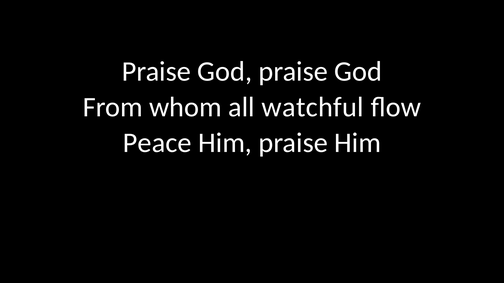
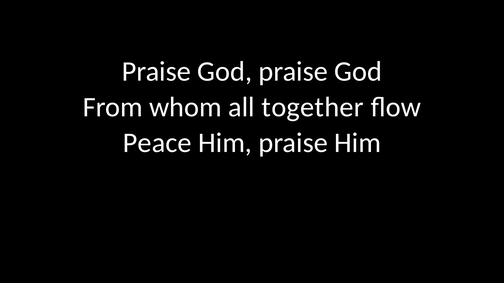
watchful: watchful -> together
